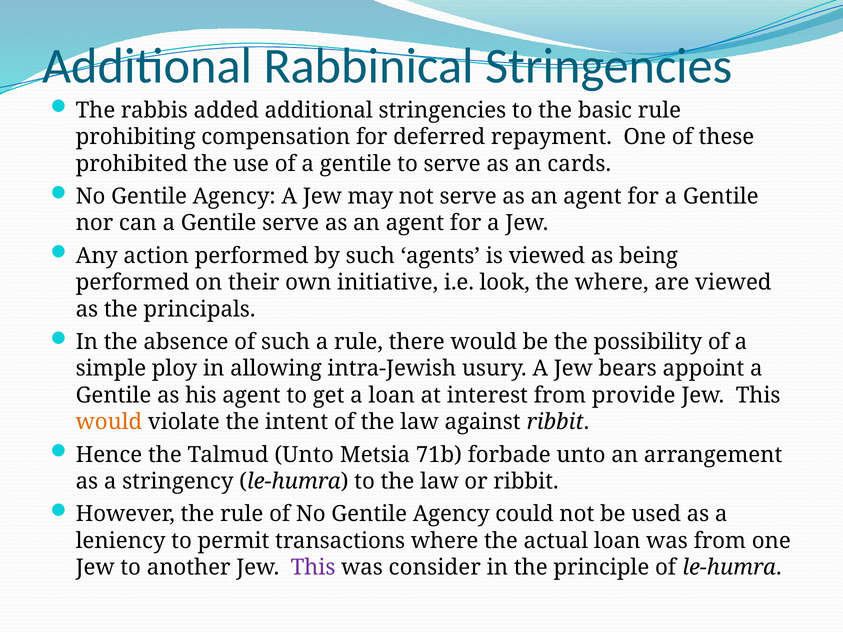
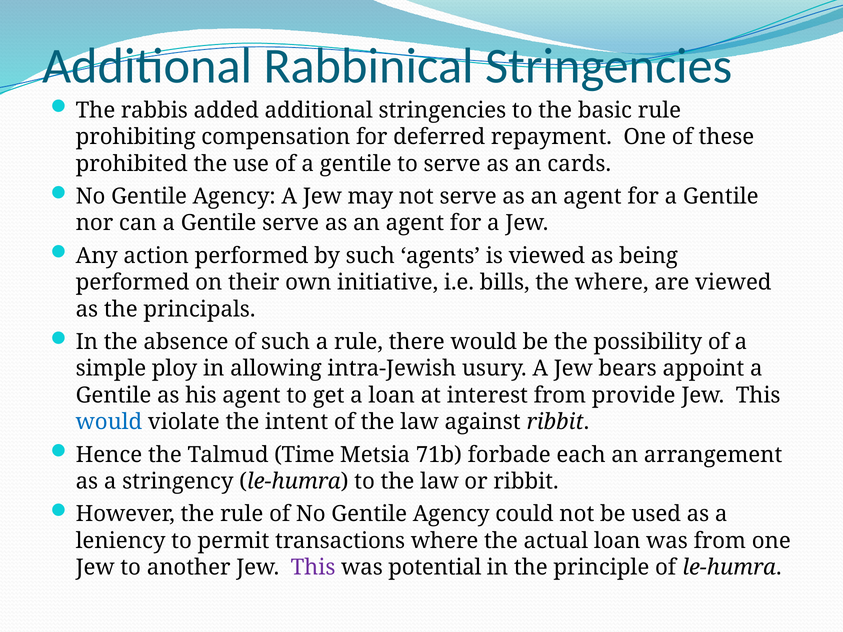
look: look -> bills
would at (109, 422) colour: orange -> blue
Talmud Unto: Unto -> Time
forbade unto: unto -> each
consider: consider -> potential
